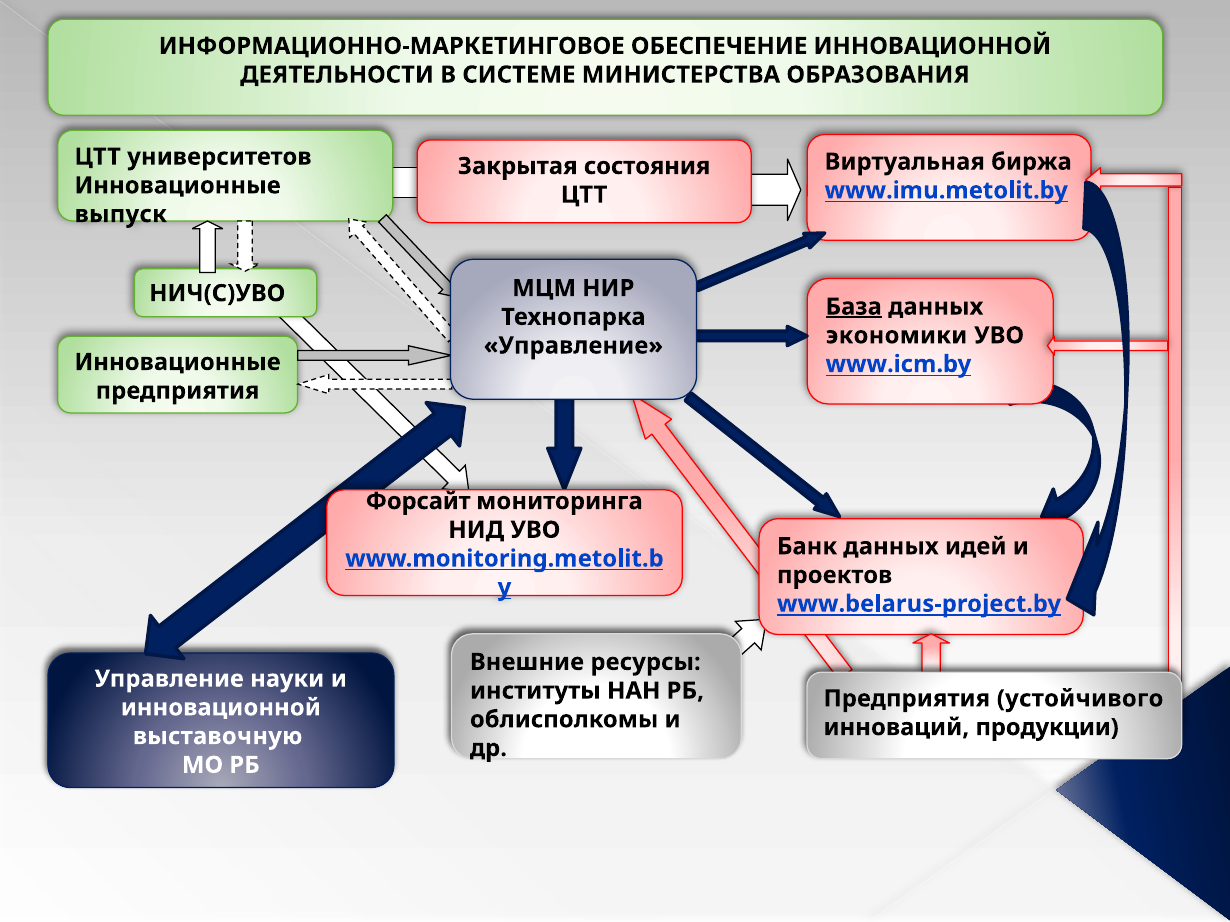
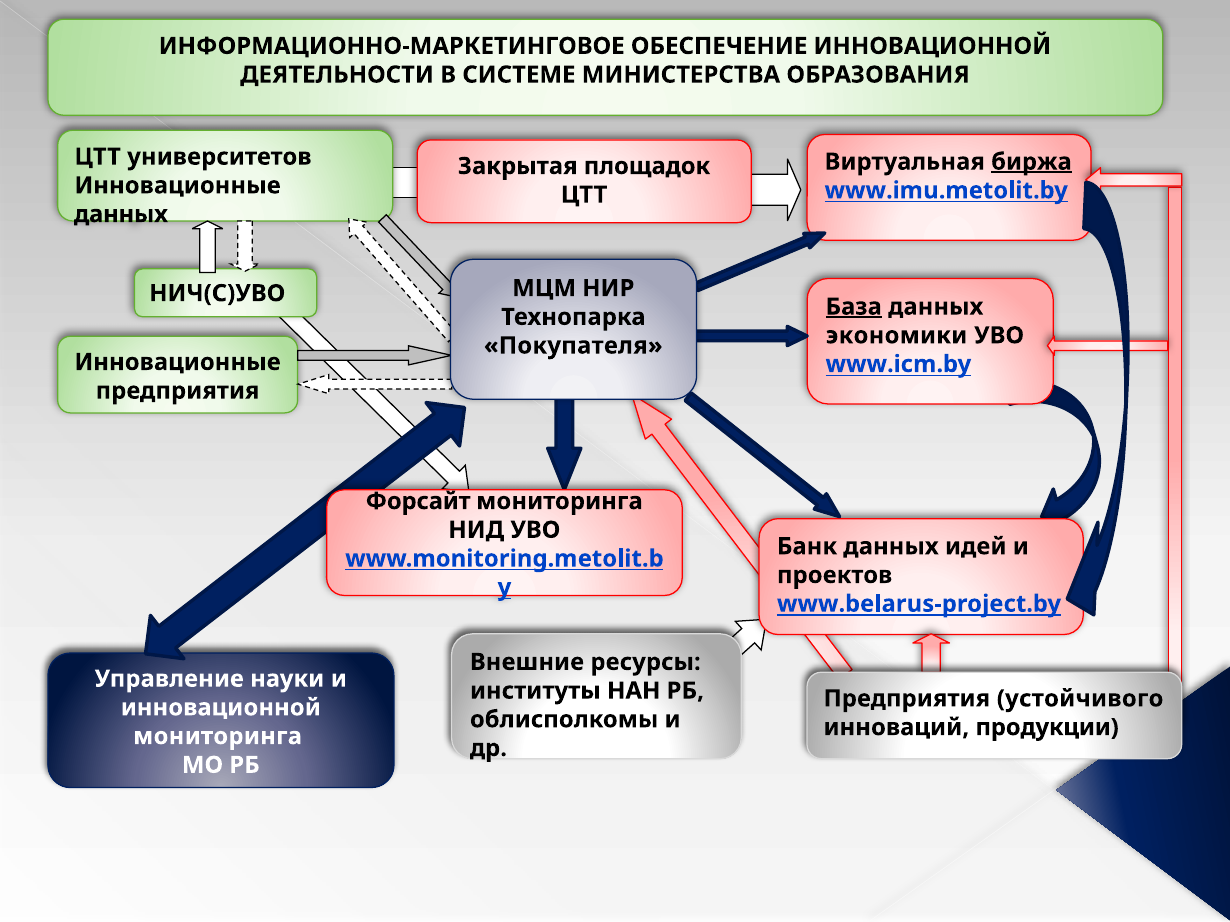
биржа underline: none -> present
состояния: состояния -> площадок
выпуск at (121, 214): выпуск -> данных
Управление at (573, 346): Управление -> Покупателя
выставочную at (218, 737): выставочную -> мониторинга
